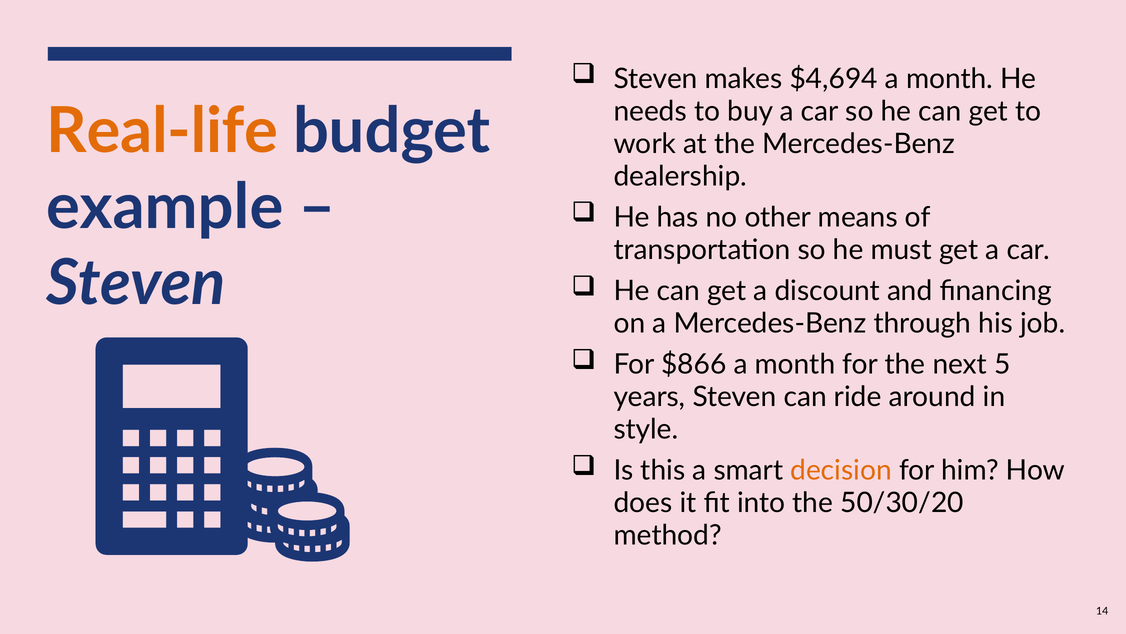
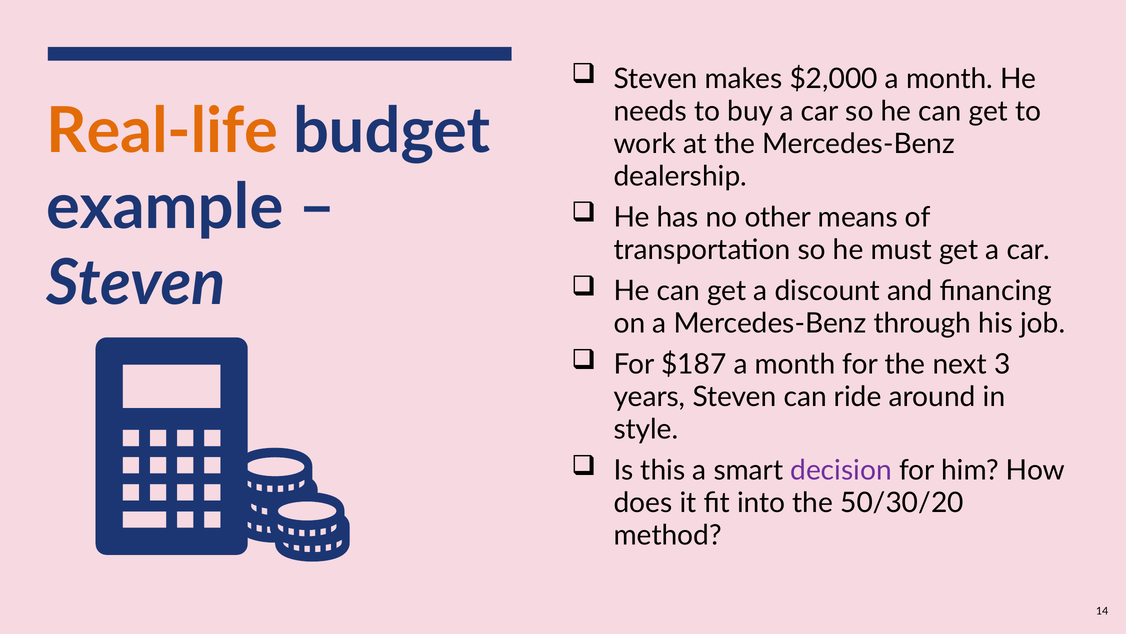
$4,694: $4,694 -> $2,000
$866: $866 -> $187
5: 5 -> 3
decision colour: orange -> purple
